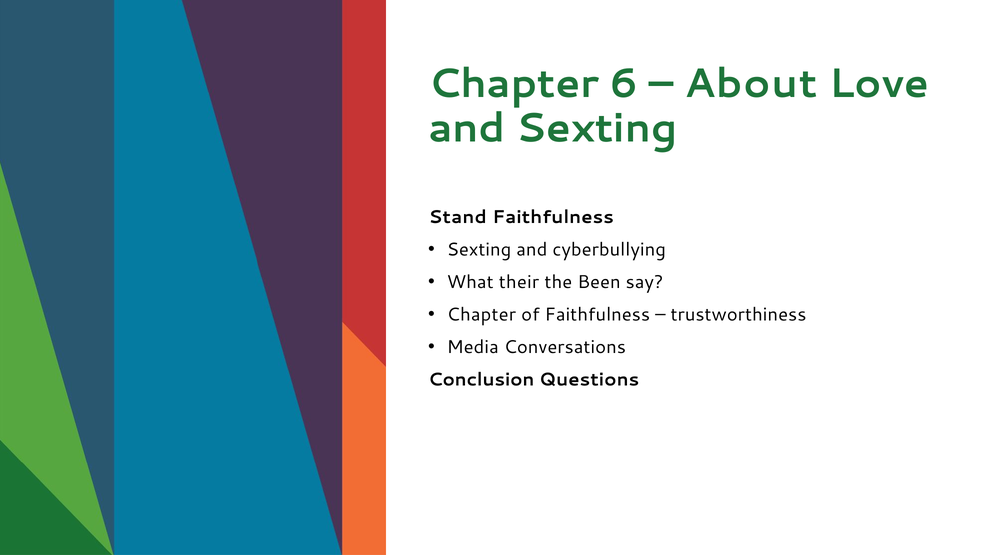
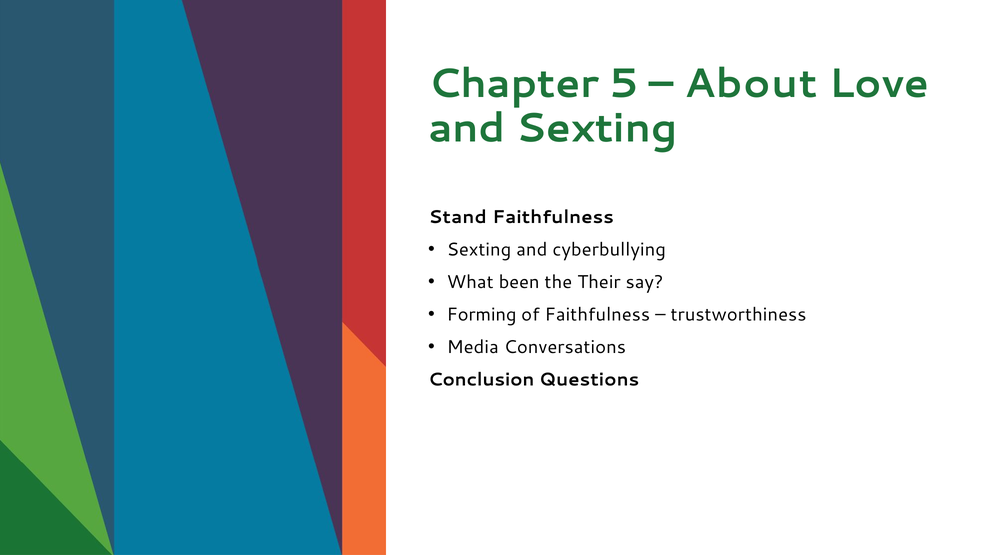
6: 6 -> 5
their: their -> been
Been: Been -> Their
Chapter at (481, 315): Chapter -> Forming
